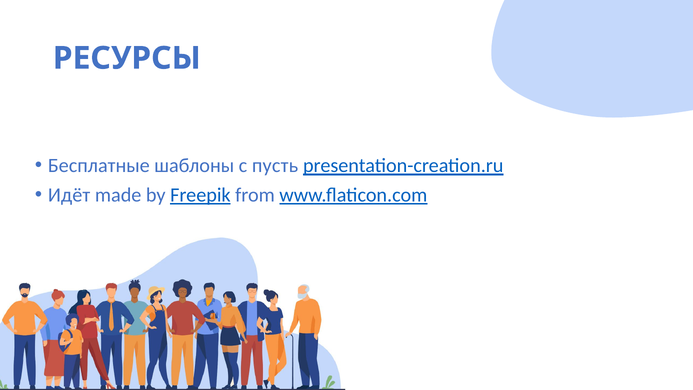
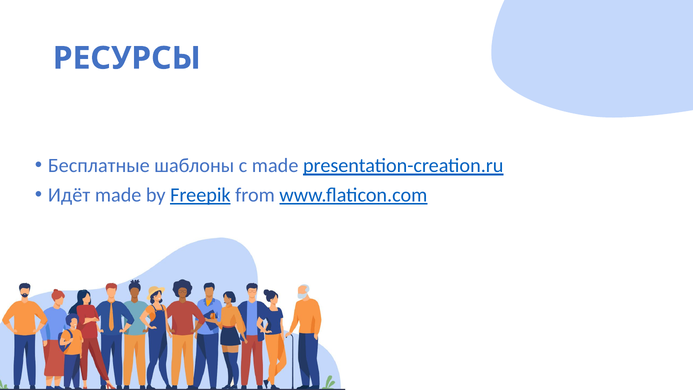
с пусть: пусть -> made
